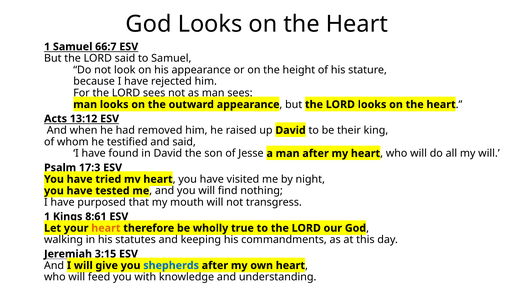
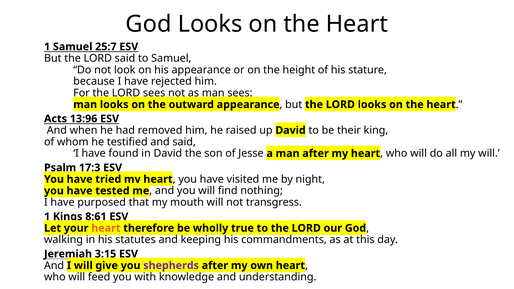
66:7: 66:7 -> 25:7
13:12: 13:12 -> 13:96
shepherds colour: blue -> purple
